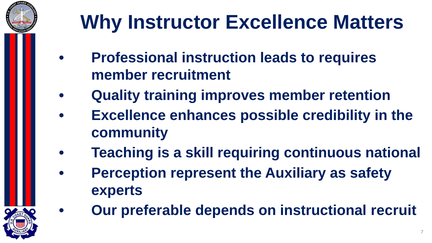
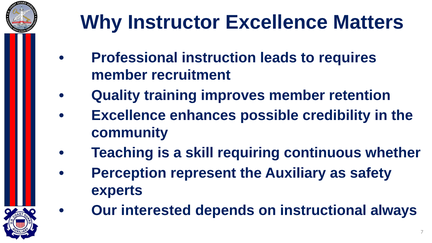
national: national -> whether
preferable: preferable -> interested
recruit: recruit -> always
